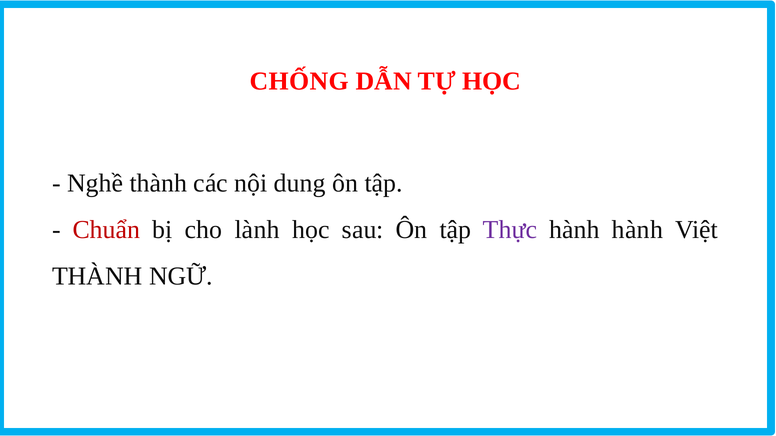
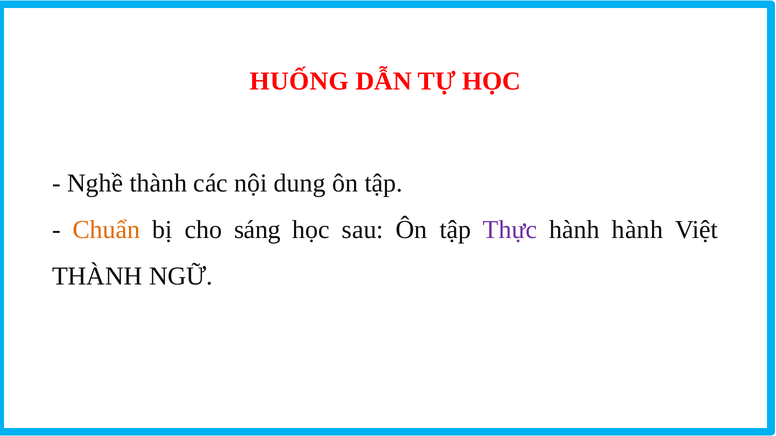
CHỐNG: CHỐNG -> HUỐNG
Chuẩn colour: red -> orange
lành: lành -> sáng
